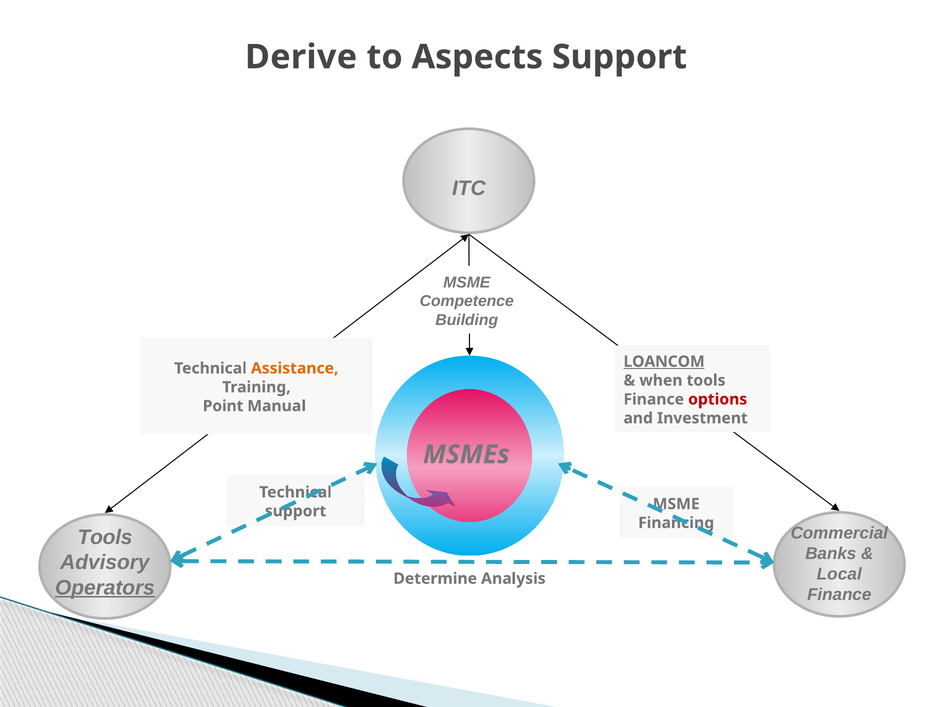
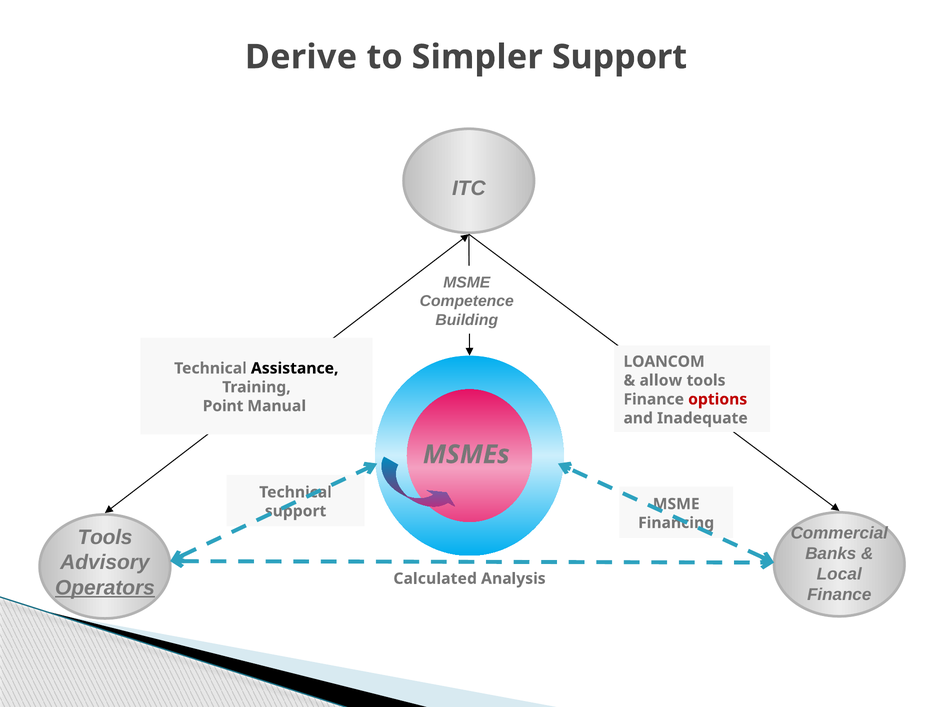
Aspects: Aspects -> Simpler
LOANCOM underline: present -> none
Assistance colour: orange -> black
when: when -> allow
Investment: Investment -> Inadequate
Determine: Determine -> Calculated
